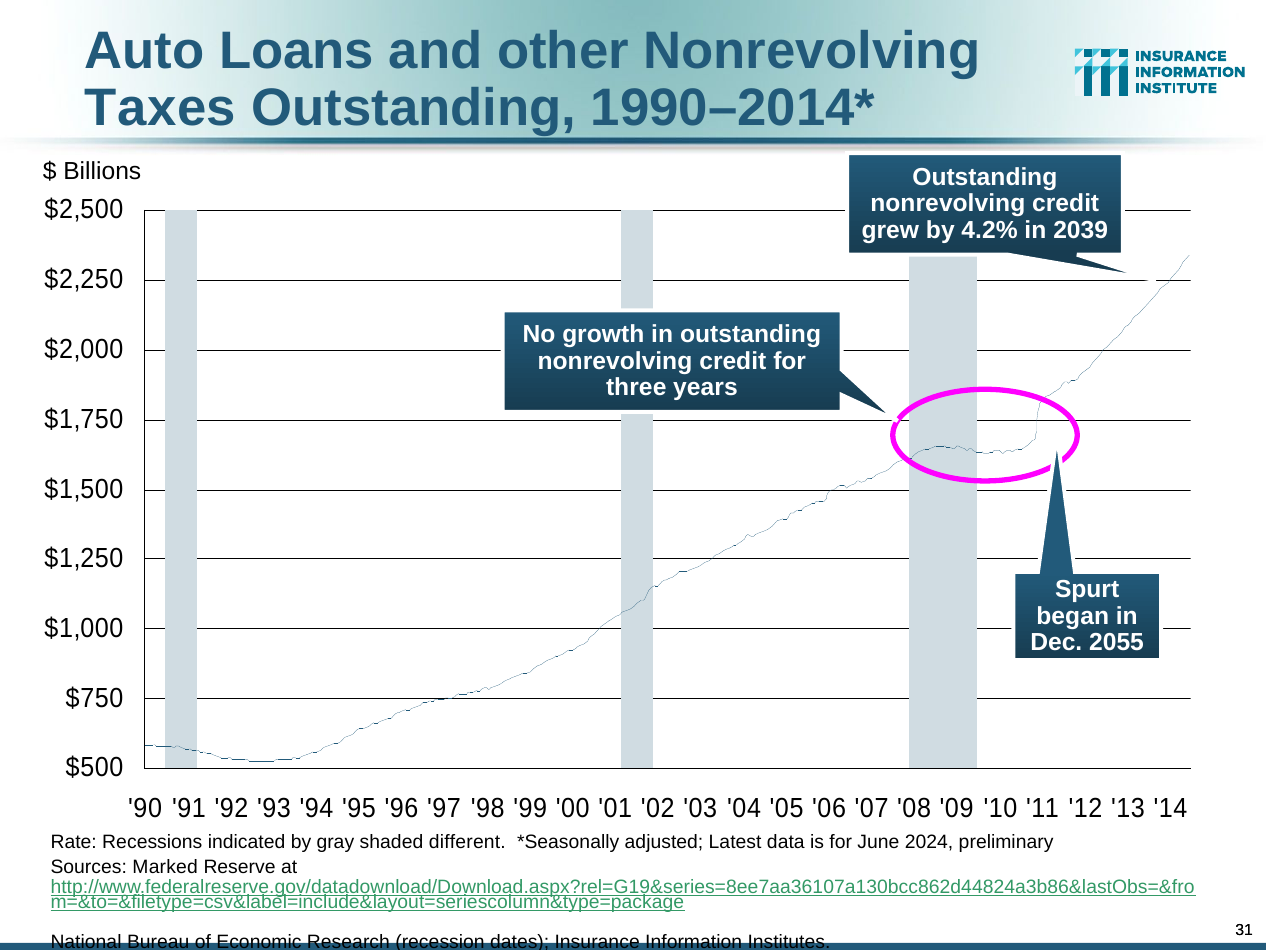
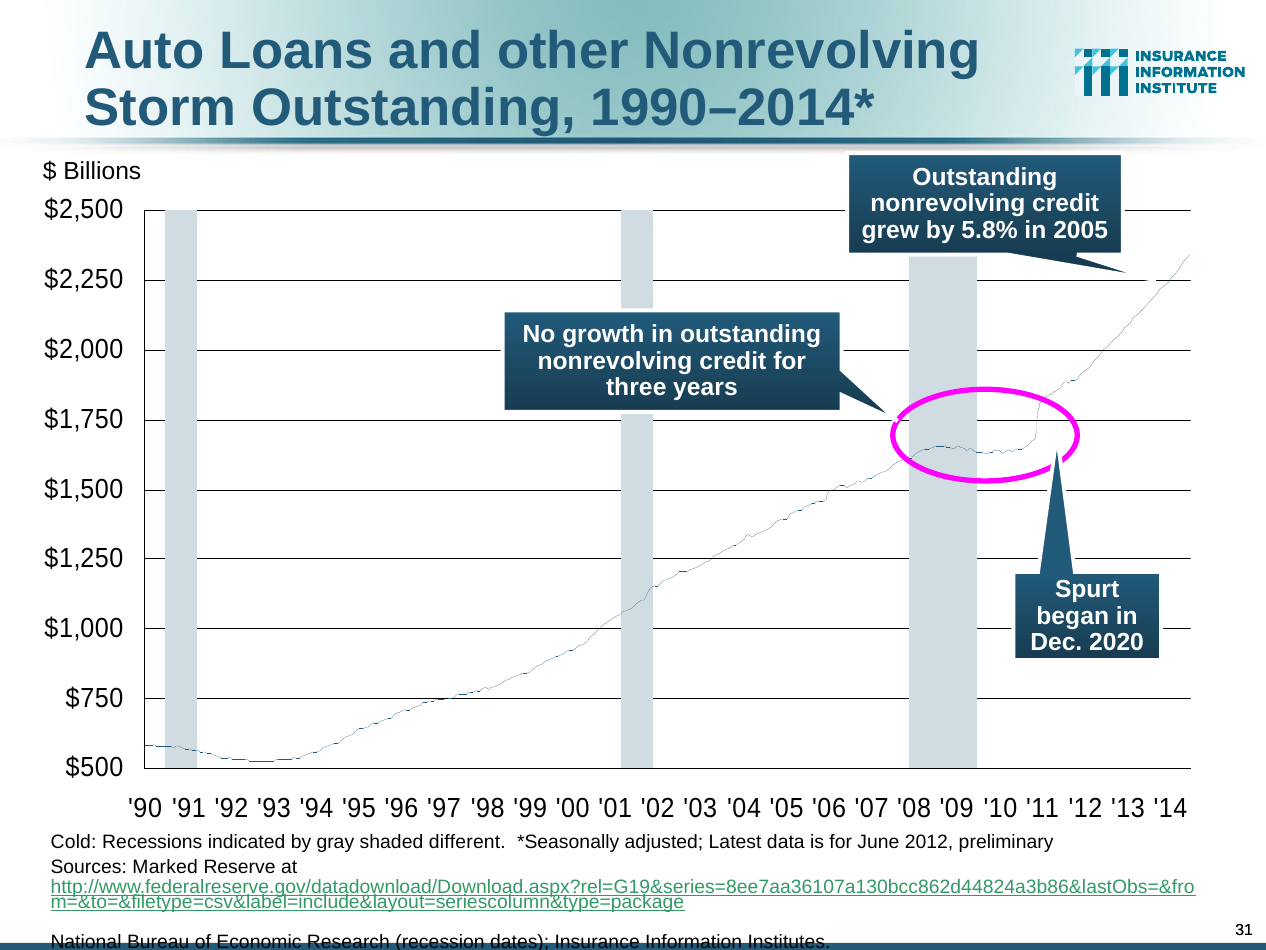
Taxes: Taxes -> Storm
4.2%: 4.2% -> 5.8%
2039: 2039 -> 2005
2055: 2055 -> 2020
Rate: Rate -> Cold
2024: 2024 -> 2012
